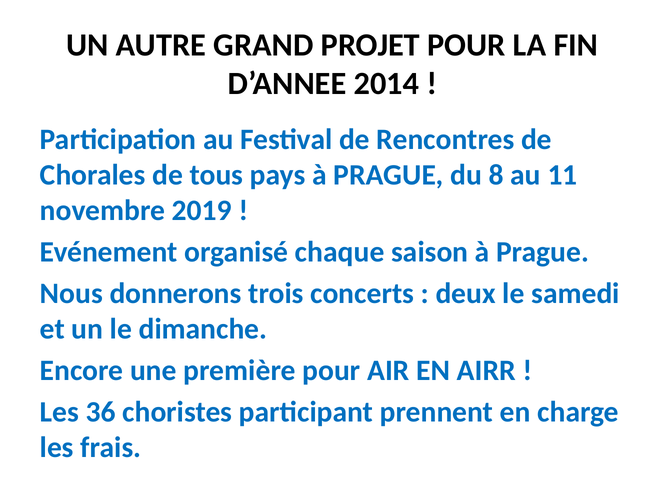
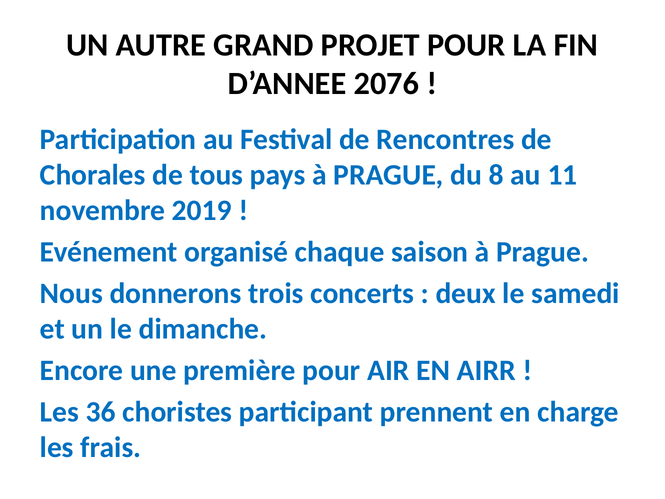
2014: 2014 -> 2076
